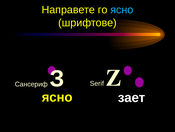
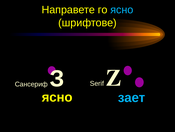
зает colour: white -> light blue
